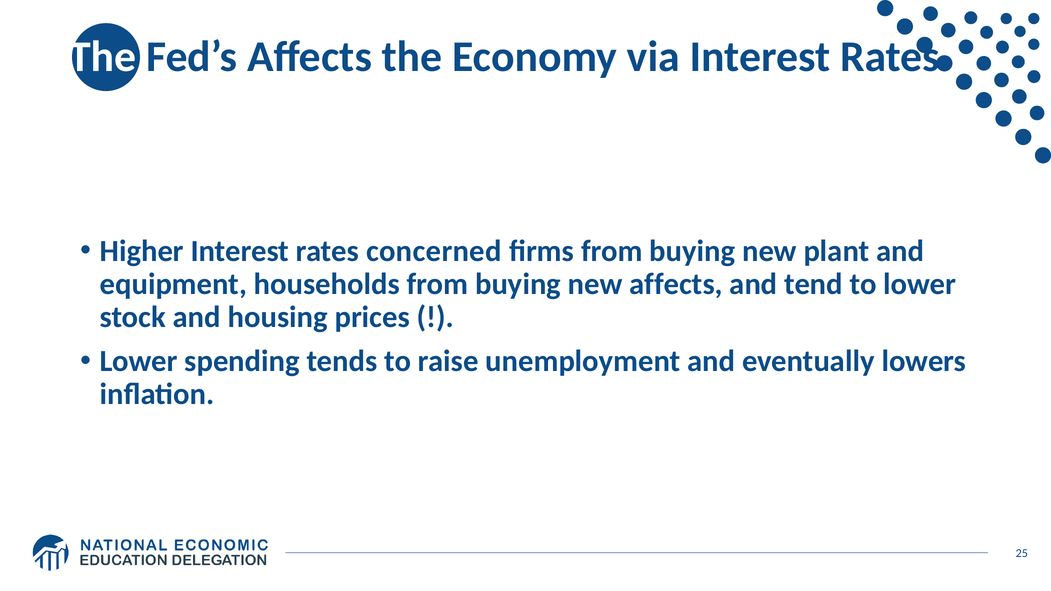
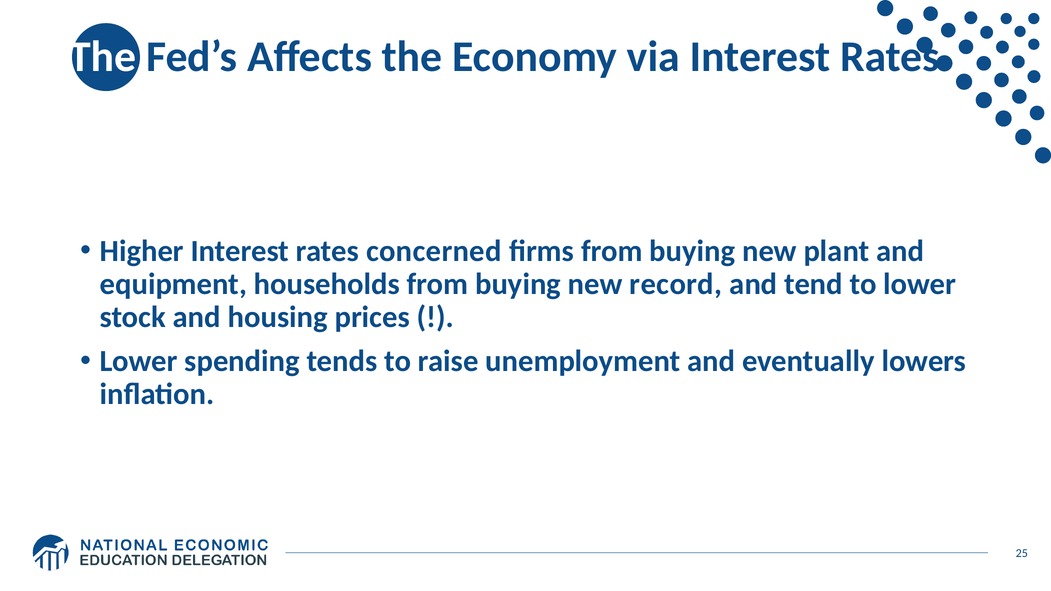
new affects: affects -> record
